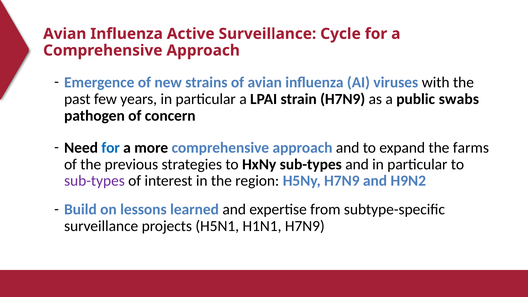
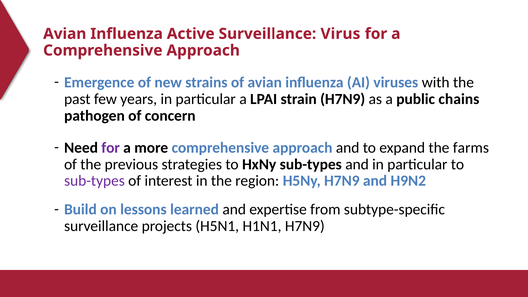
Cycle: Cycle -> Virus
swabs: swabs -> chains
for at (111, 148) colour: blue -> purple
